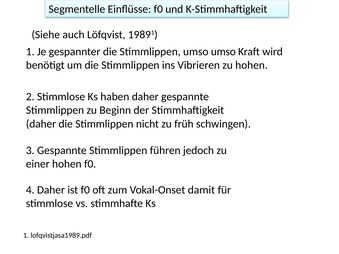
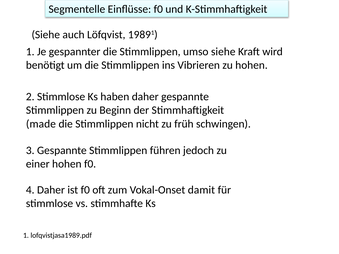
umso umso: umso -> siehe
daher at (41, 124): daher -> made
